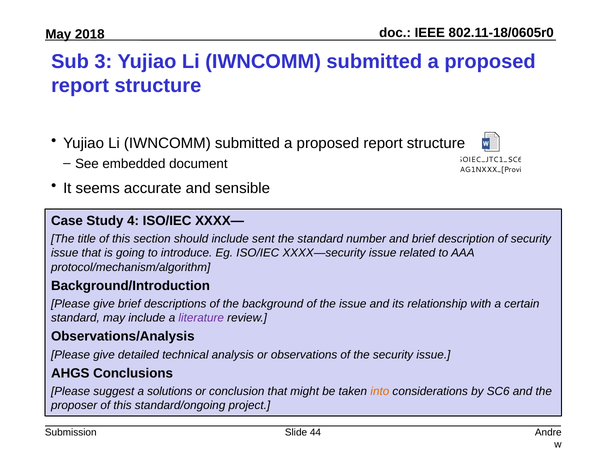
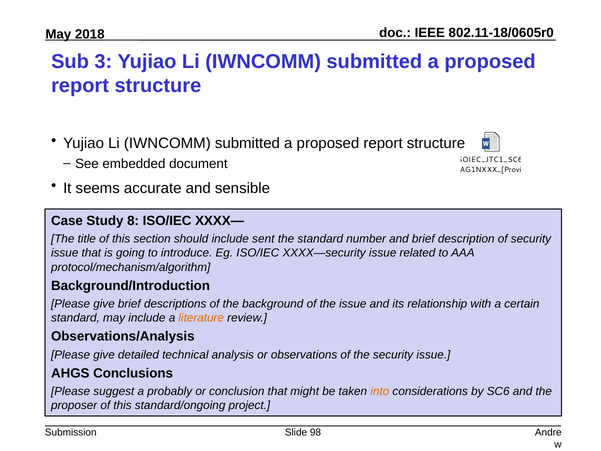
4: 4 -> 8
literature colour: purple -> orange
solutions: solutions -> probably
44: 44 -> 98
